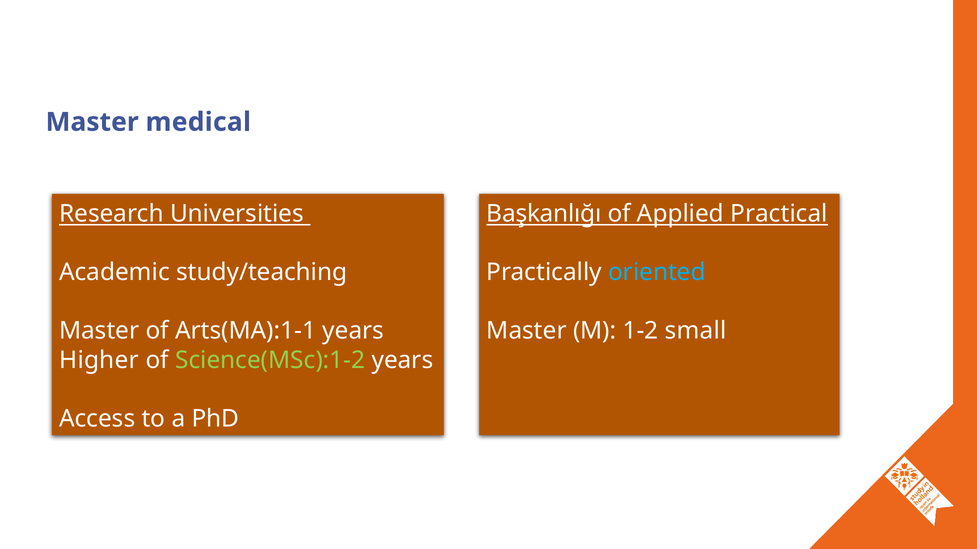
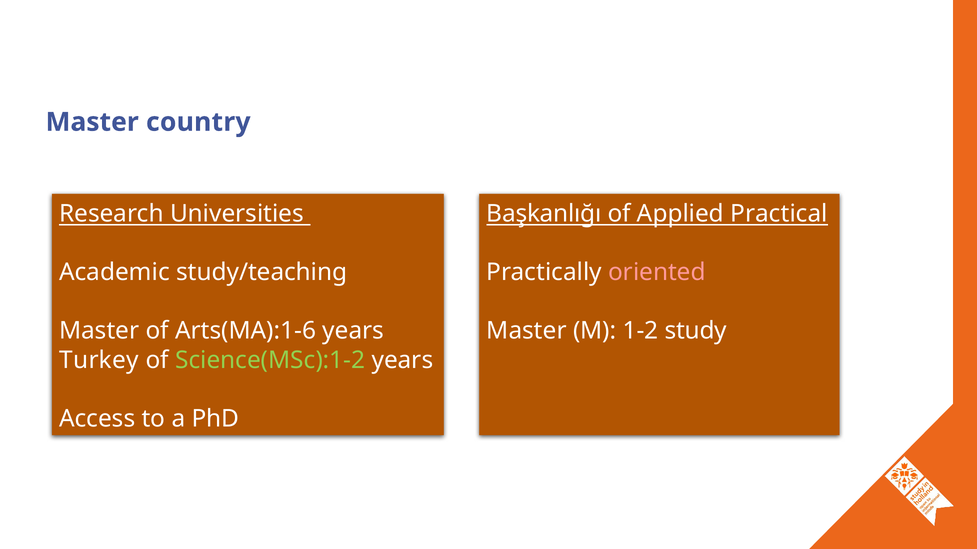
medical: medical -> country
oriented colour: light blue -> pink
Arts(MA):1-1: Arts(MA):1-1 -> Arts(MA):1-6
small: small -> study
Higher: Higher -> Turkey
